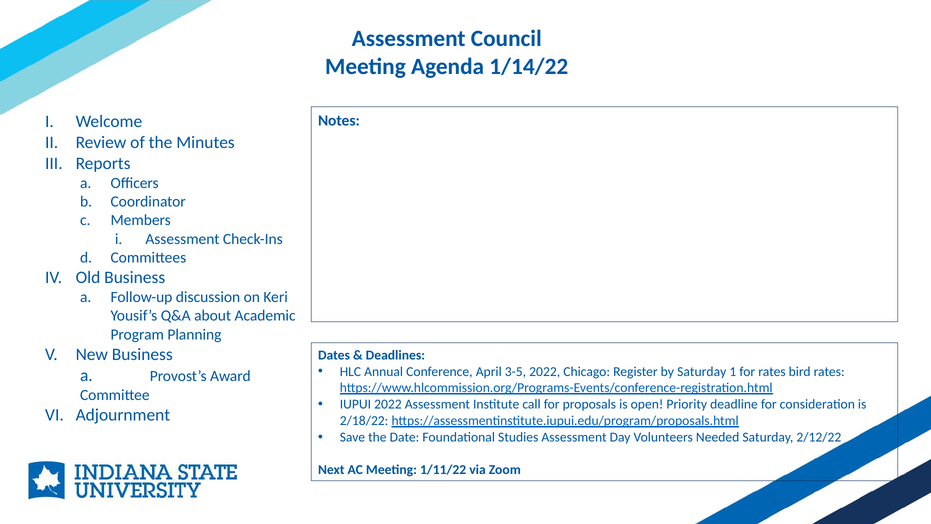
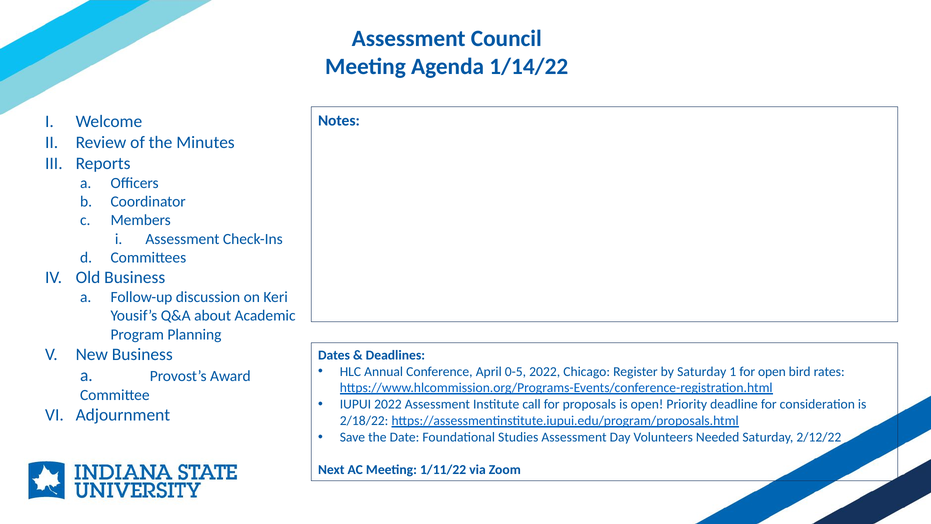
3-5: 3-5 -> 0-5
for rates: rates -> open
